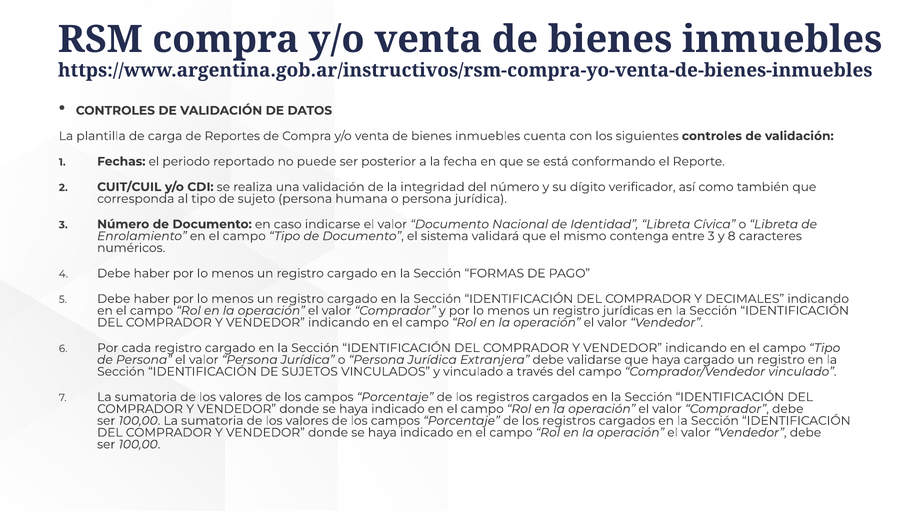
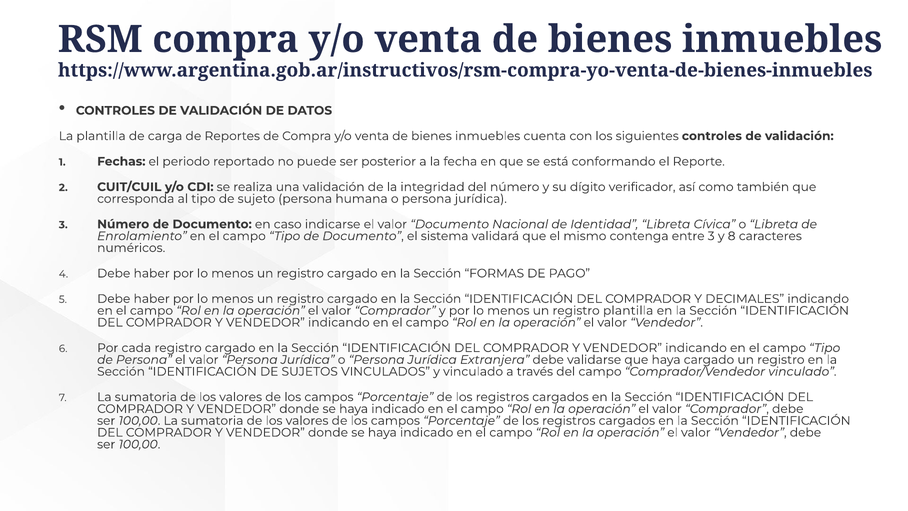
registro jurídicas: jurídicas -> plantilla
